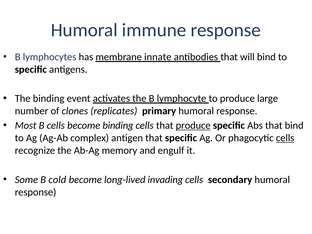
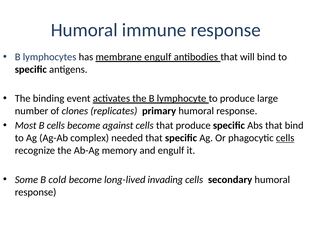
membrane innate: innate -> engulf
become binding: binding -> against
produce at (193, 126) underline: present -> none
antigen: antigen -> needed
